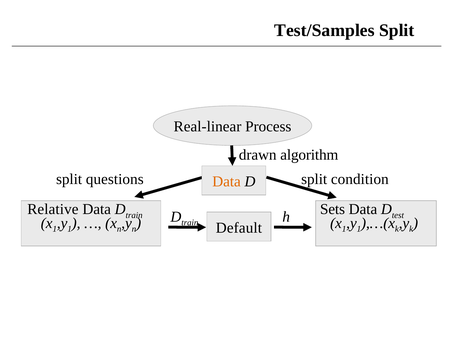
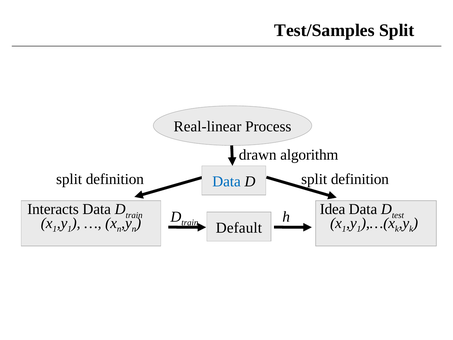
questions at (115, 179): questions -> definition
condition at (360, 179): condition -> definition
Data at (227, 181) colour: orange -> blue
Relative: Relative -> Interacts
Sets: Sets -> Idea
